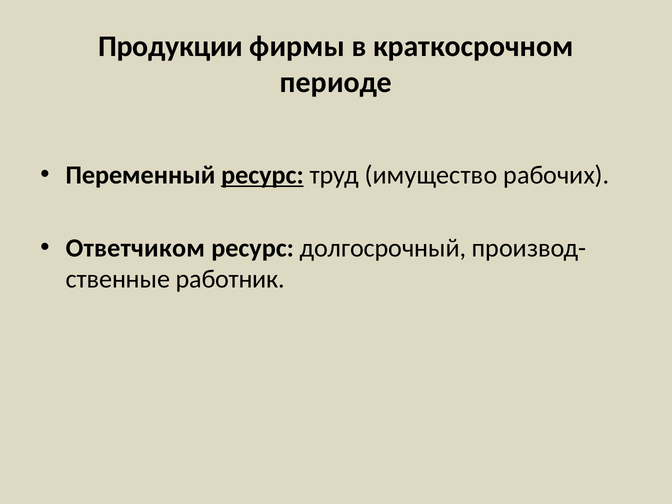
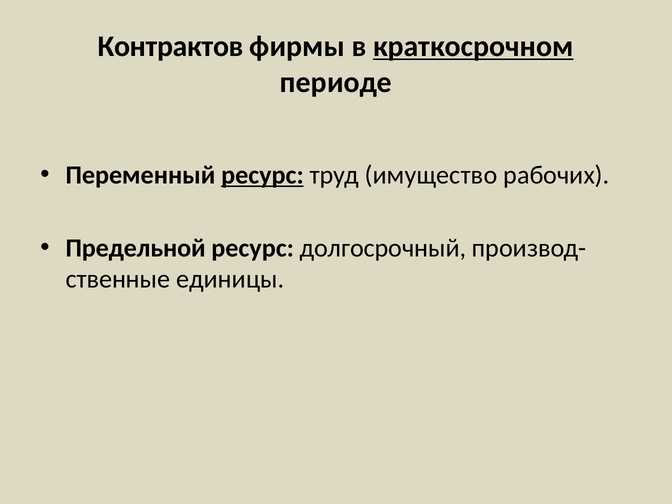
Продукции: Продукции -> Контрактов
краткосрочном underline: none -> present
Ответчиком: Ответчиком -> Предельной
работник: работник -> единицы
